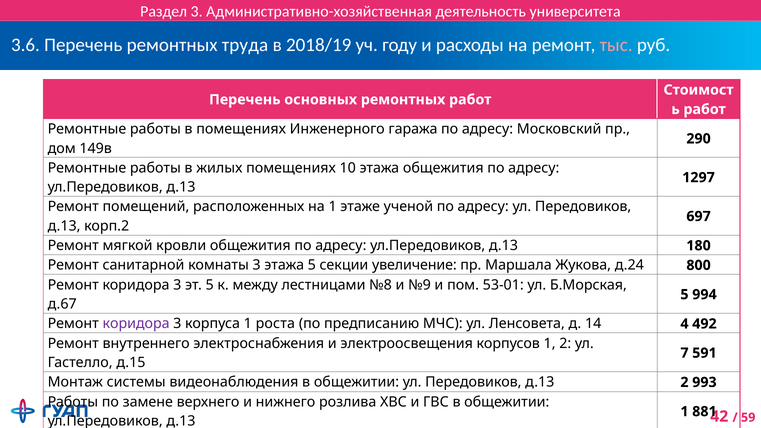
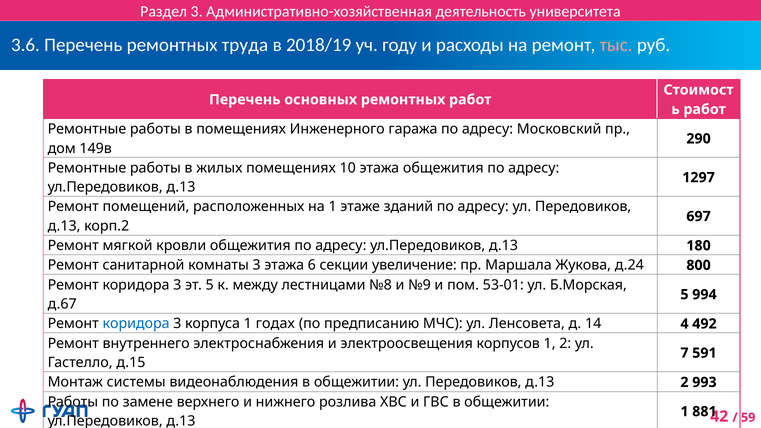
этаже ученой: ученой -> зданий
этажа 5: 5 -> 6
коридора at (136, 324) colour: purple -> blue
роста: роста -> годах
